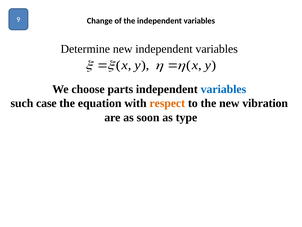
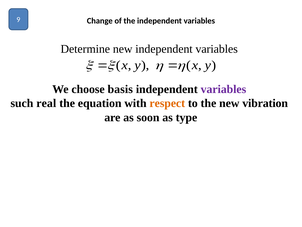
parts: parts -> basis
variables at (223, 89) colour: blue -> purple
case: case -> real
